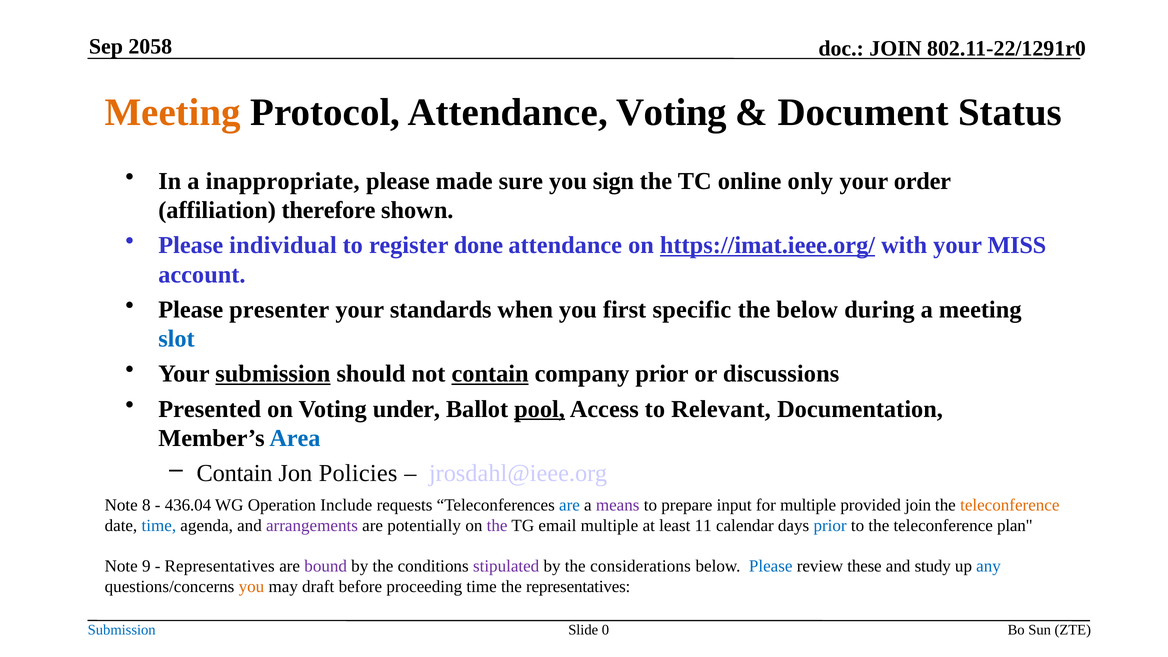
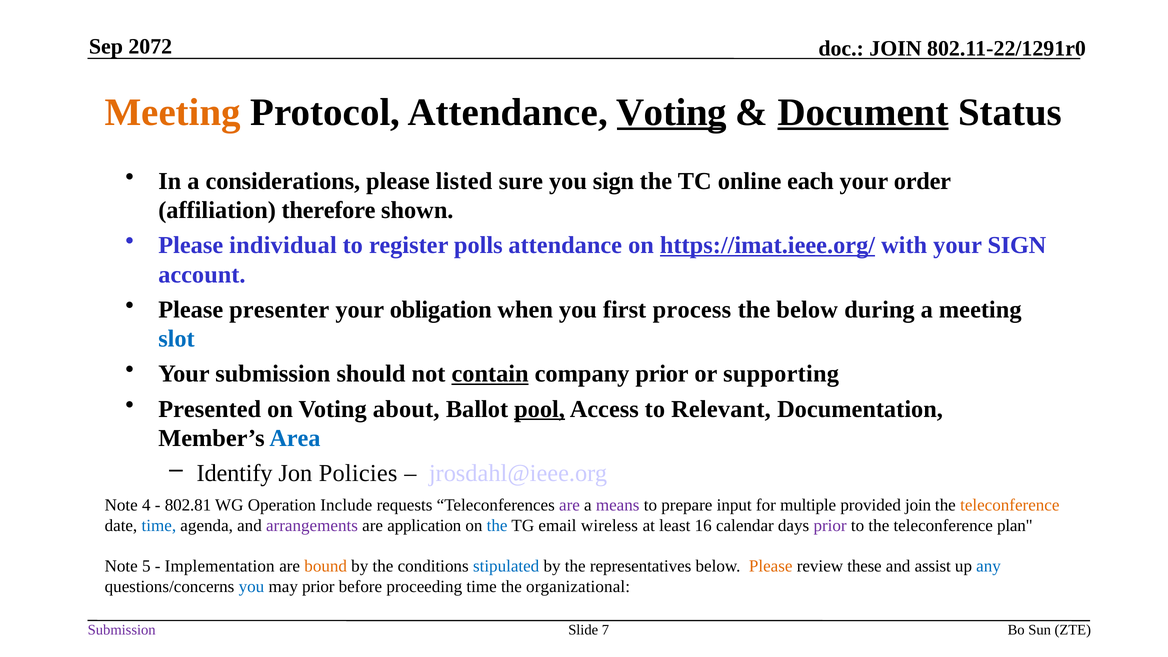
2058: 2058 -> 2072
Voting at (671, 112) underline: none -> present
Document underline: none -> present
inappropriate: inappropriate -> considerations
made: made -> listed
only: only -> each
done: done -> polls
your MISS: MISS -> SIGN
standards: standards -> obligation
specific: specific -> process
submission at (273, 374) underline: present -> none
discussions: discussions -> supporting
under: under -> about
Contain at (235, 473): Contain -> Identify
8: 8 -> 4
436.04: 436.04 -> 802.81
are at (569, 505) colour: blue -> purple
potentially: potentially -> application
the at (497, 525) colour: purple -> blue
email multiple: multiple -> wireless
11: 11 -> 16
prior at (830, 525) colour: blue -> purple
9: 9 -> 5
Representatives at (220, 566): Representatives -> Implementation
bound colour: purple -> orange
stipulated colour: purple -> blue
considerations: considerations -> representatives
Please at (771, 566) colour: blue -> orange
study: study -> assist
you at (251, 587) colour: orange -> blue
may draft: draft -> prior
the representatives: representatives -> organizational
Submission at (122, 630) colour: blue -> purple
0: 0 -> 7
